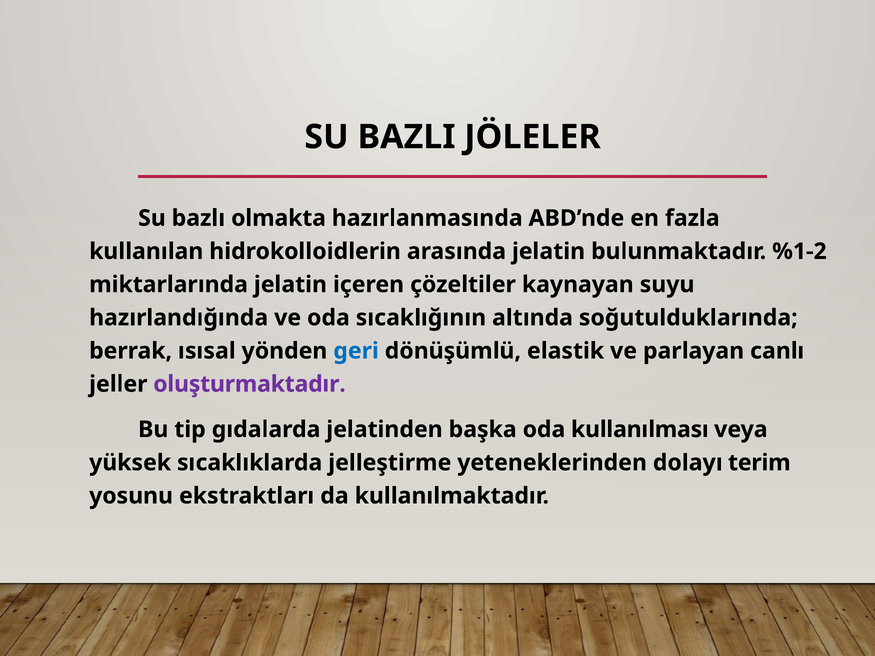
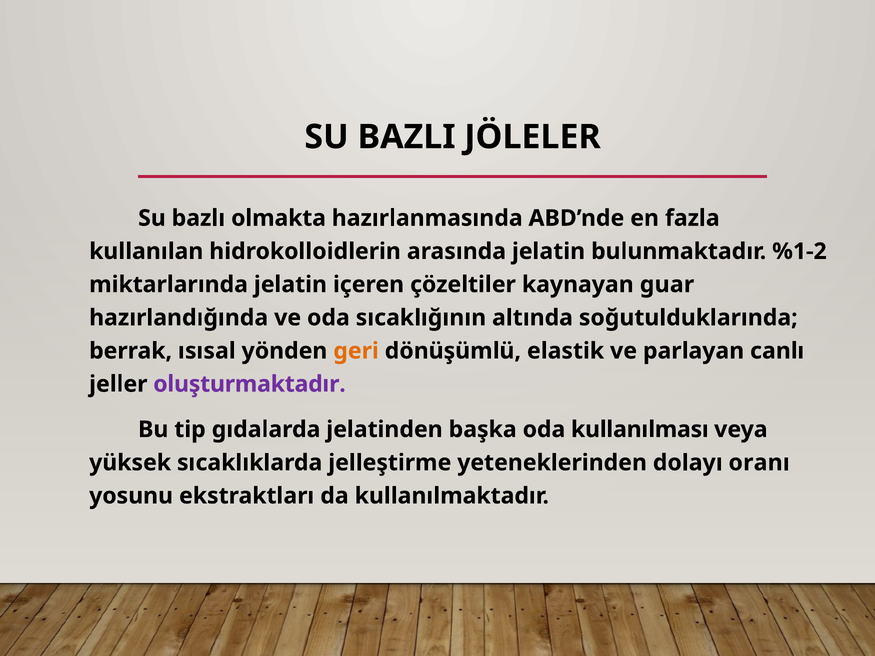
suyu: suyu -> guar
geri colour: blue -> orange
terim: terim -> oranı
